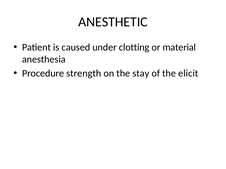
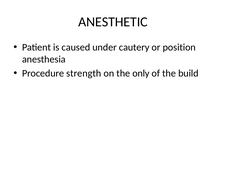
clotting: clotting -> cautery
material: material -> position
stay: stay -> only
elicit: elicit -> build
